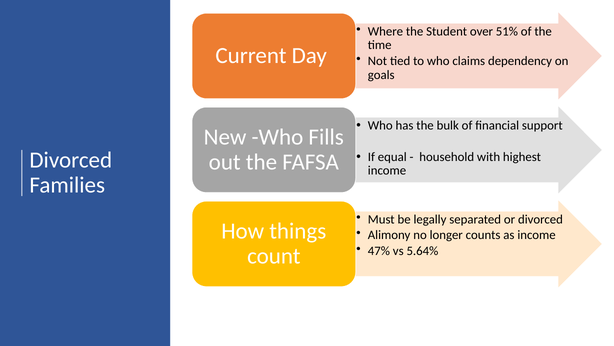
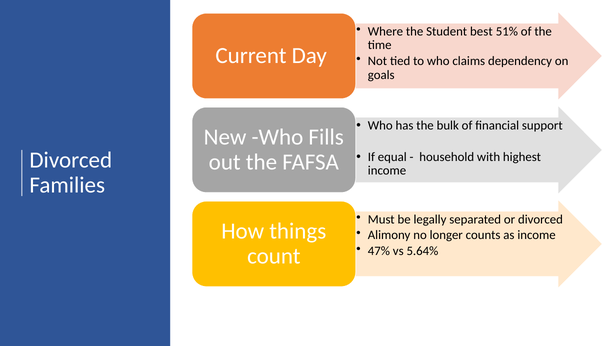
over: over -> best
